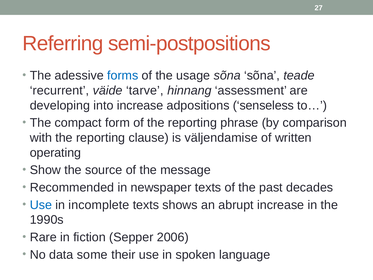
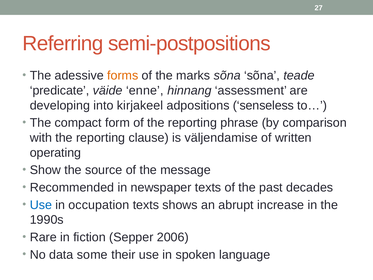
forms colour: blue -> orange
usage: usage -> marks
recurrent: recurrent -> predicate
tarve: tarve -> enne
into increase: increase -> kirjakeel
incomplete: incomplete -> occupation
